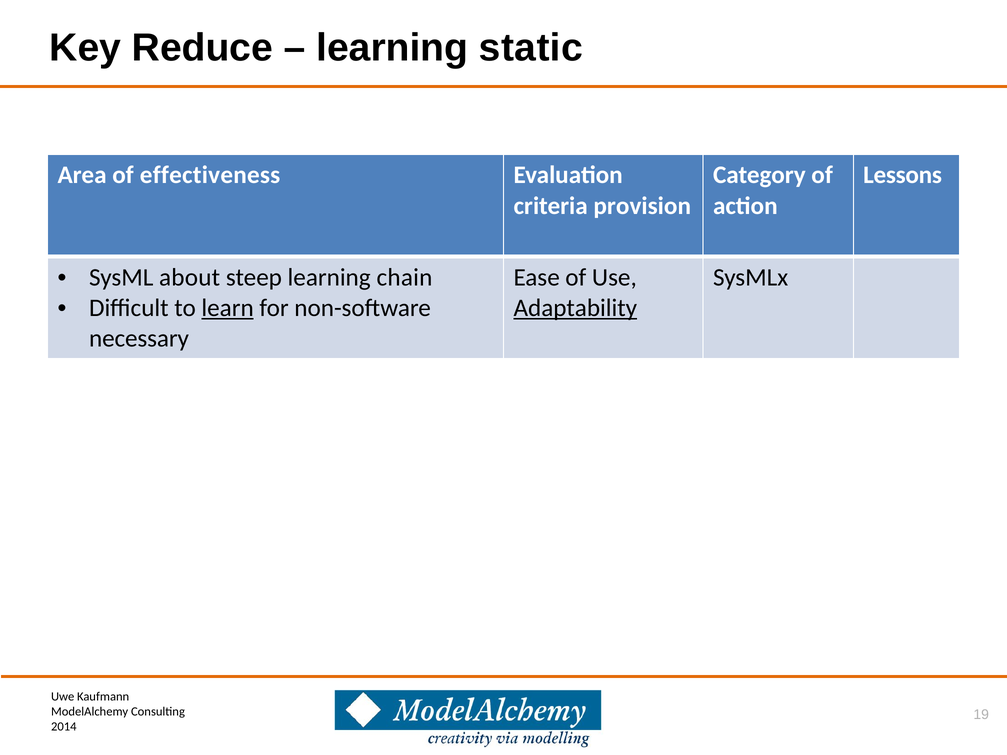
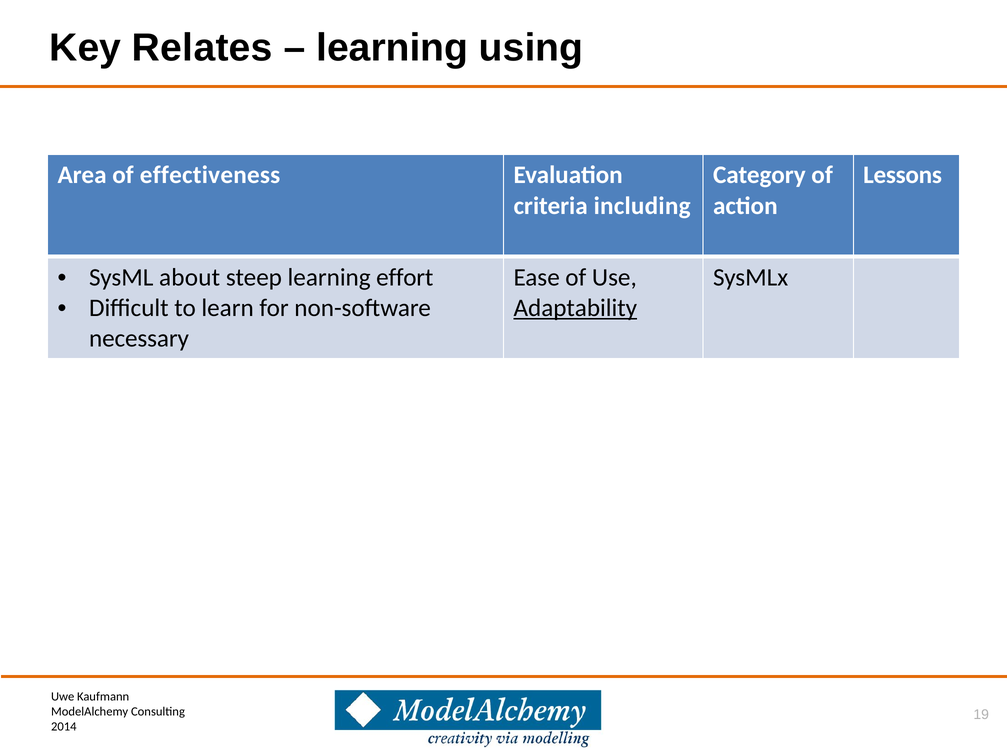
Reduce: Reduce -> Relates
static: static -> using
provision: provision -> including
chain: chain -> effort
learn underline: present -> none
